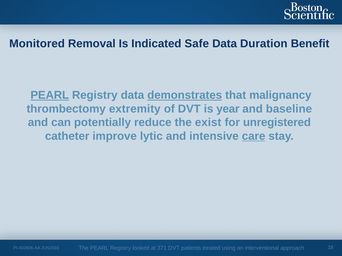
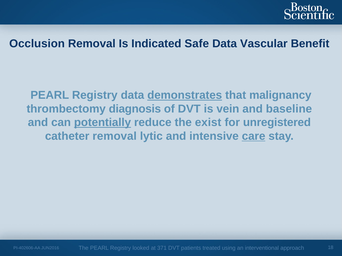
Monitored: Monitored -> Occlusion
Duration: Duration -> Vascular
PEARL at (50, 95) underline: present -> none
extremity: extremity -> diagnosis
year: year -> vein
potentially underline: none -> present
catheter improve: improve -> removal
